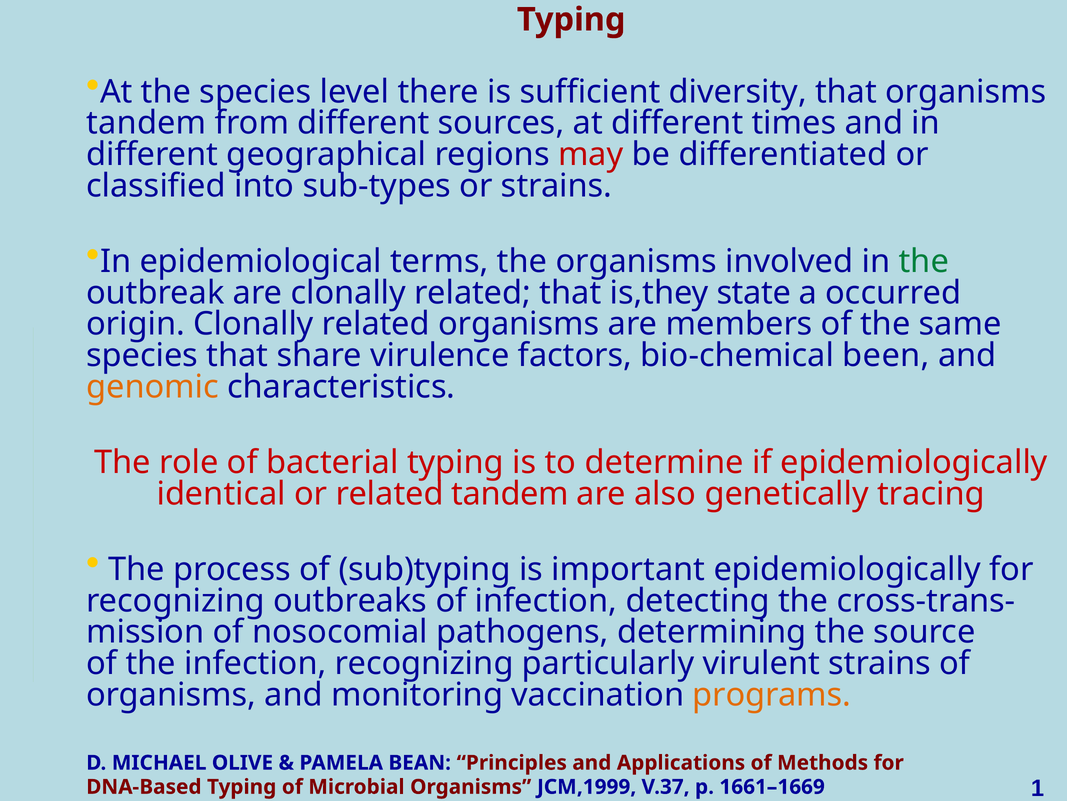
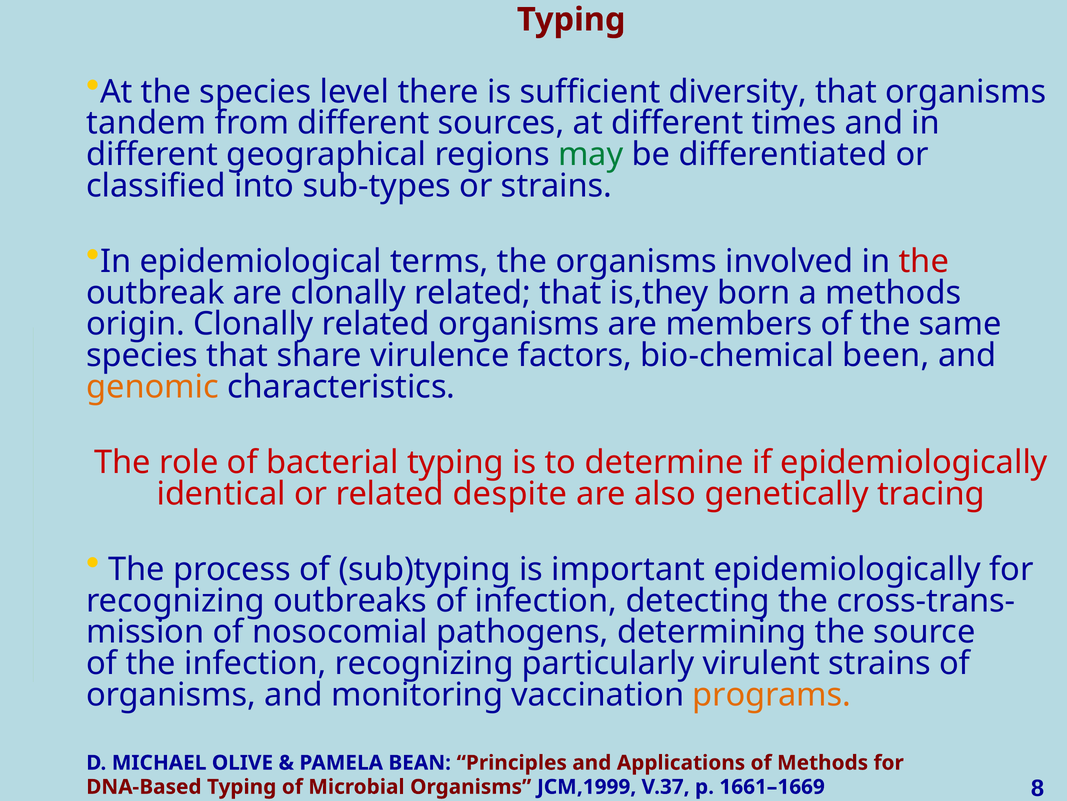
may colour: red -> green
the at (924, 261) colour: green -> red
state: state -> born
a occurred: occurred -> methods
related tandem: tandem -> despite
1: 1 -> 8
